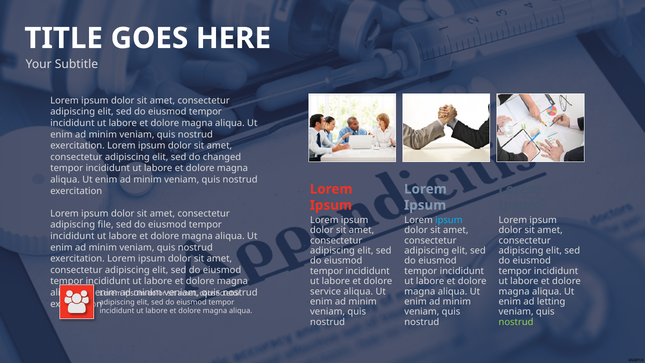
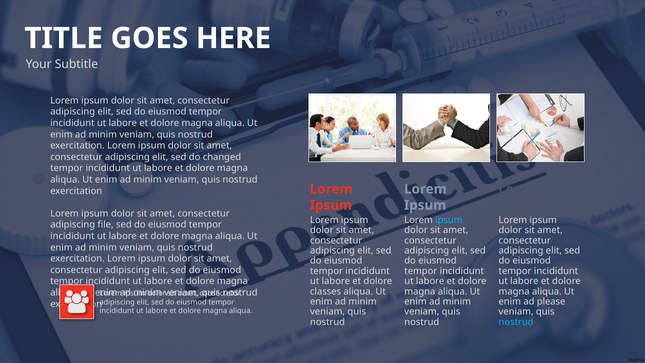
service: service -> classes
letting: letting -> please
nostrud at (516, 322) colour: light green -> light blue
